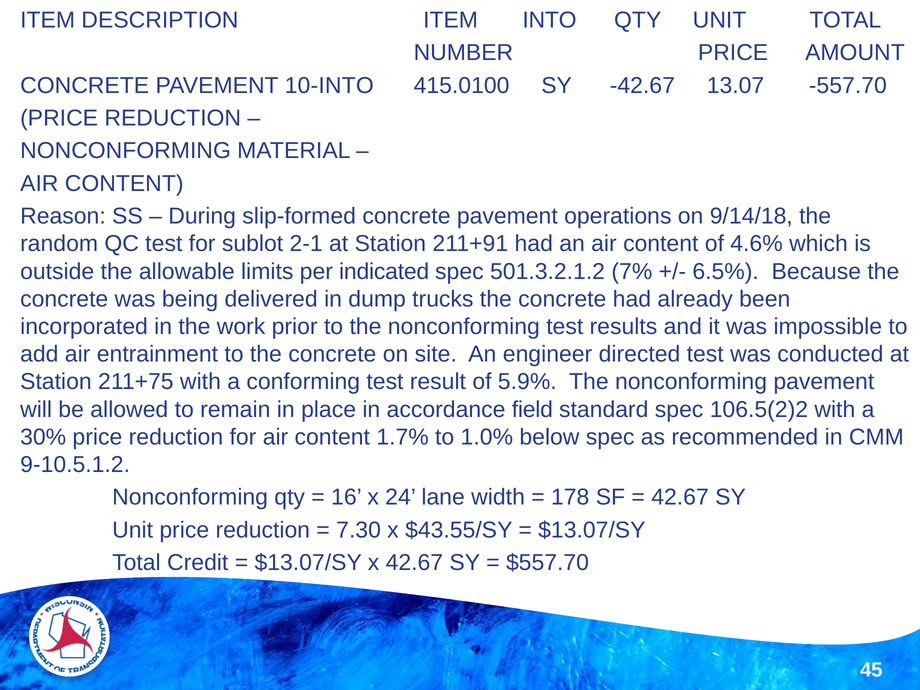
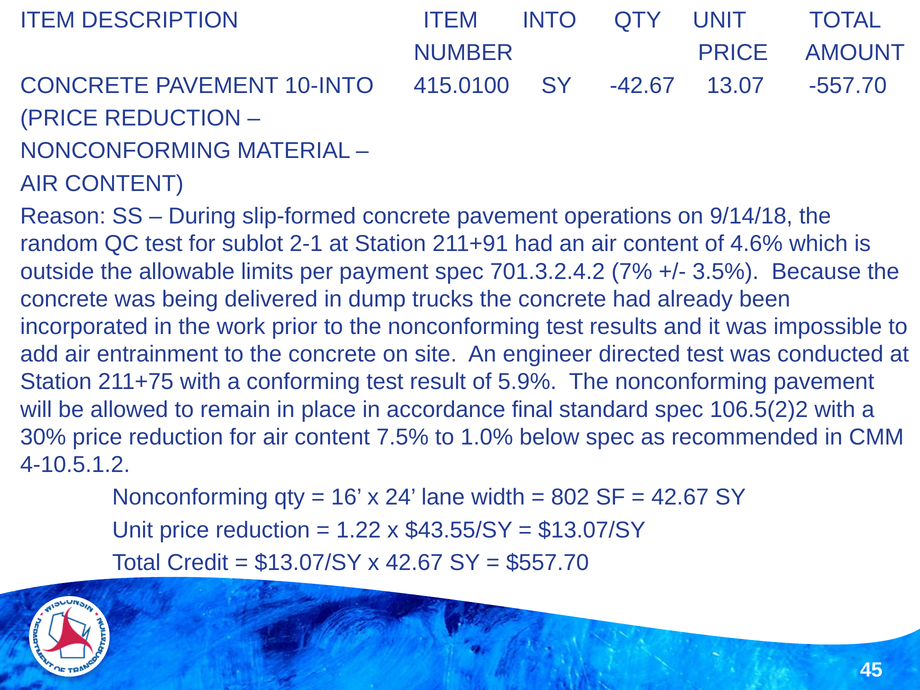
indicated: indicated -> payment
501.3.2.1.2: 501.3.2.1.2 -> 701.3.2.4.2
6.5%: 6.5% -> 3.5%
field: field -> final
1.7%: 1.7% -> 7.5%
9-10.5.1.2: 9-10.5.1.2 -> 4-10.5.1.2
178: 178 -> 802
7.30: 7.30 -> 1.22
